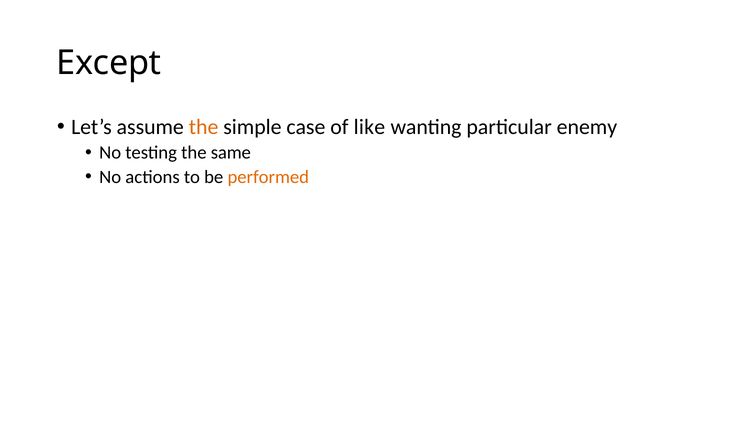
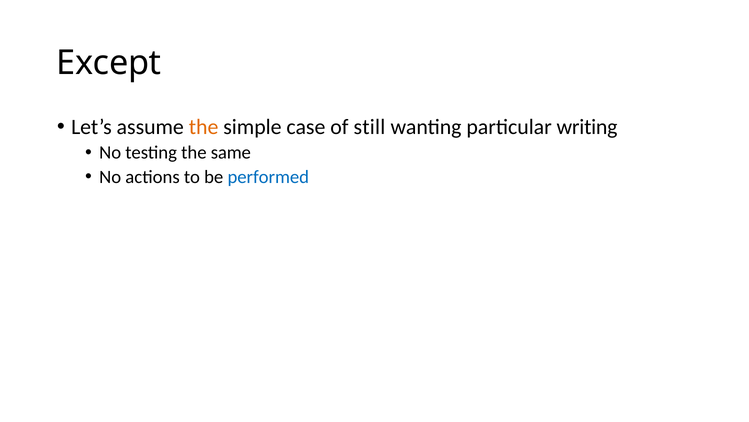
like: like -> still
enemy: enemy -> writing
performed colour: orange -> blue
